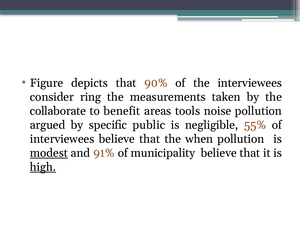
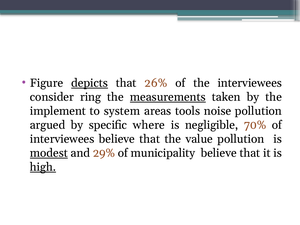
depicts underline: none -> present
90%: 90% -> 26%
measurements underline: none -> present
collaborate: collaborate -> implement
benefit: benefit -> system
public: public -> where
55%: 55% -> 70%
when: when -> value
91%: 91% -> 29%
